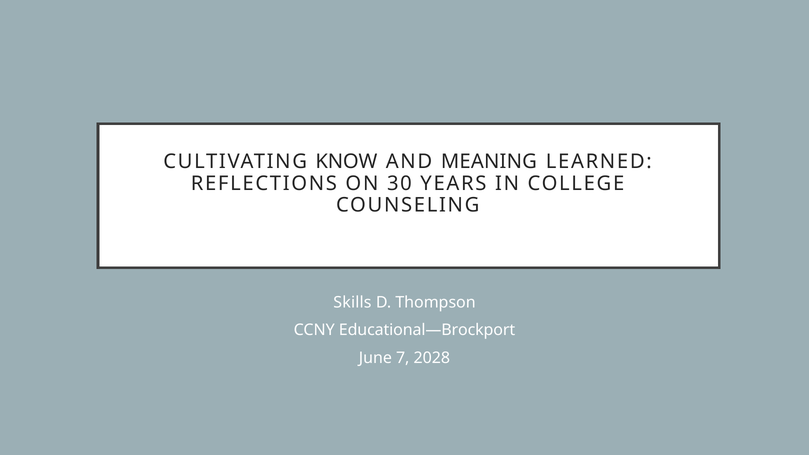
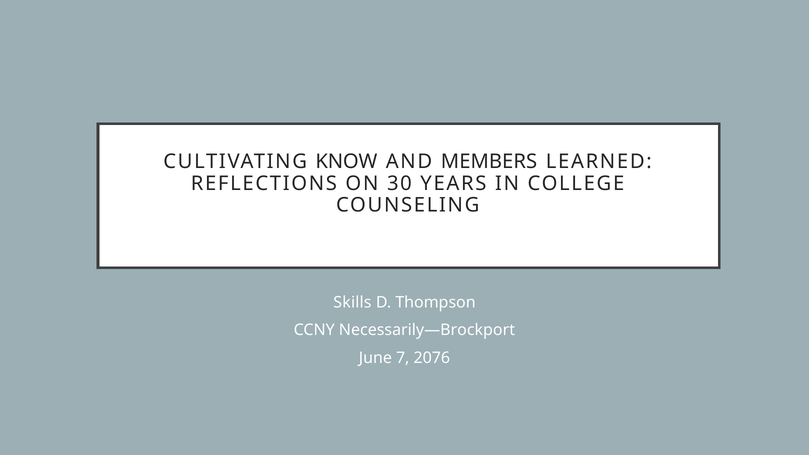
MEANING: MEANING -> MEMBERS
Educational—Brockport: Educational—Brockport -> Necessarily—Brockport
2028: 2028 -> 2076
